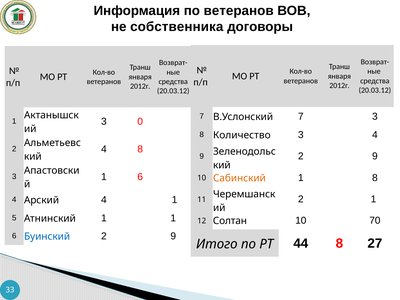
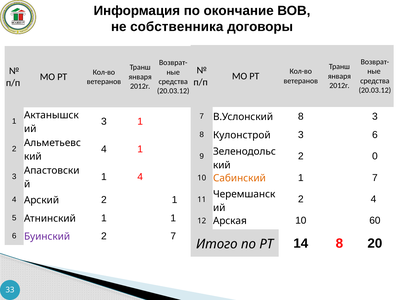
по ветеранов: ветеранов -> окончание
В.Услонский 7: 7 -> 8
3 0: 0 -> 1
Количество: Количество -> Кулонстрой
3 4: 4 -> 6
4 8: 8 -> 1
9 at (375, 156): 9 -> 0
6 at (140, 177): 6 -> 4
1 8: 8 -> 7
2 1: 1 -> 4
Арский 4: 4 -> 2
Солтан: Солтан -> Арская
70: 70 -> 60
Буинский colour: blue -> purple
9 at (173, 236): 9 -> 7
44: 44 -> 14
27: 27 -> 20
